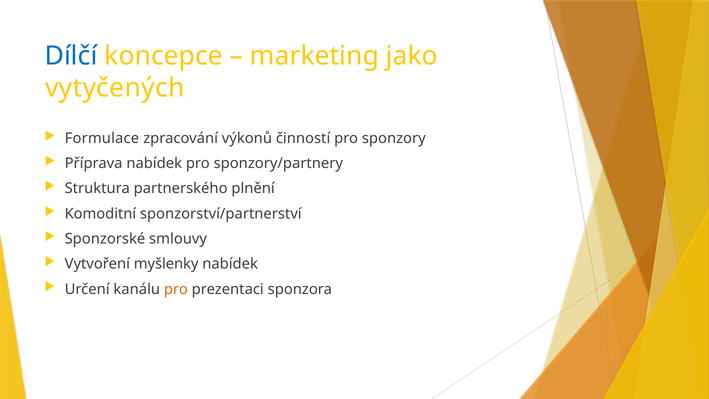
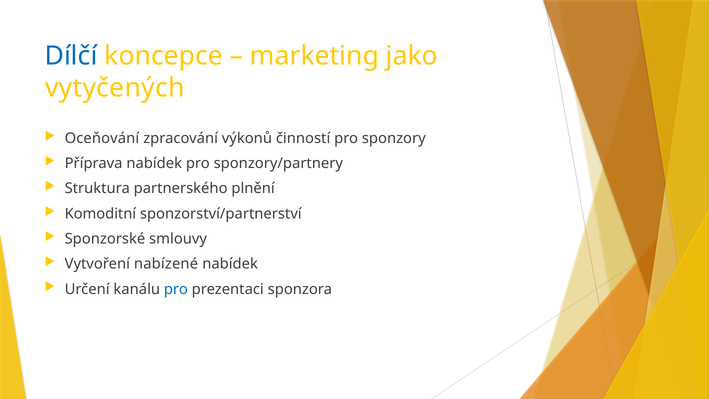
Formulace: Formulace -> Oceňování
myšlenky: myšlenky -> nabízené
pro at (176, 289) colour: orange -> blue
